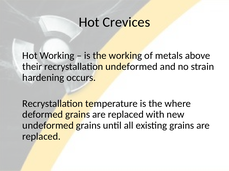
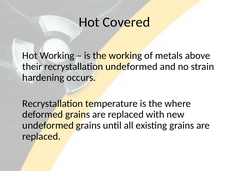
Crevices: Crevices -> Covered
